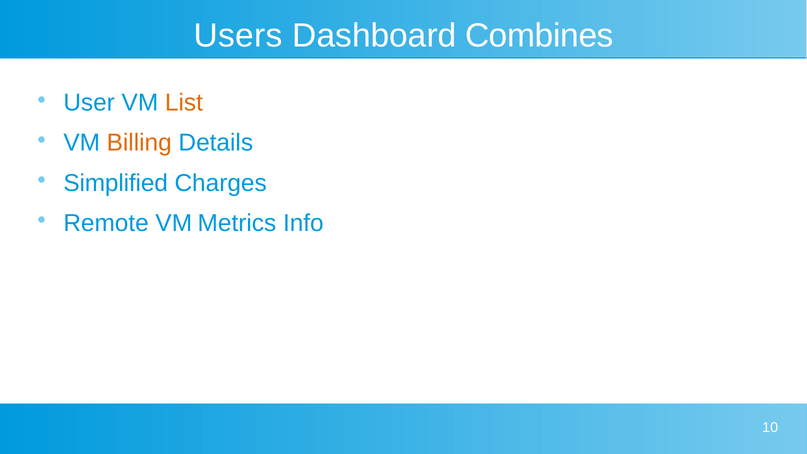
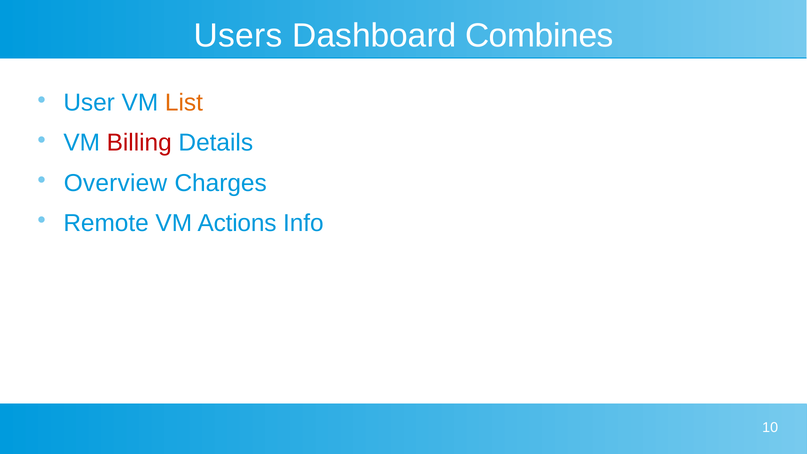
Billing colour: orange -> red
Simplified: Simplified -> Overview
Metrics: Metrics -> Actions
